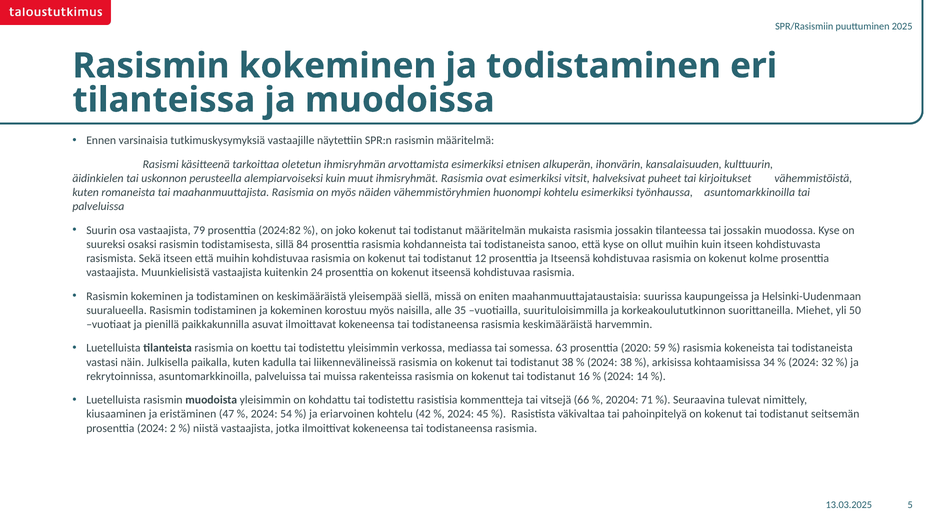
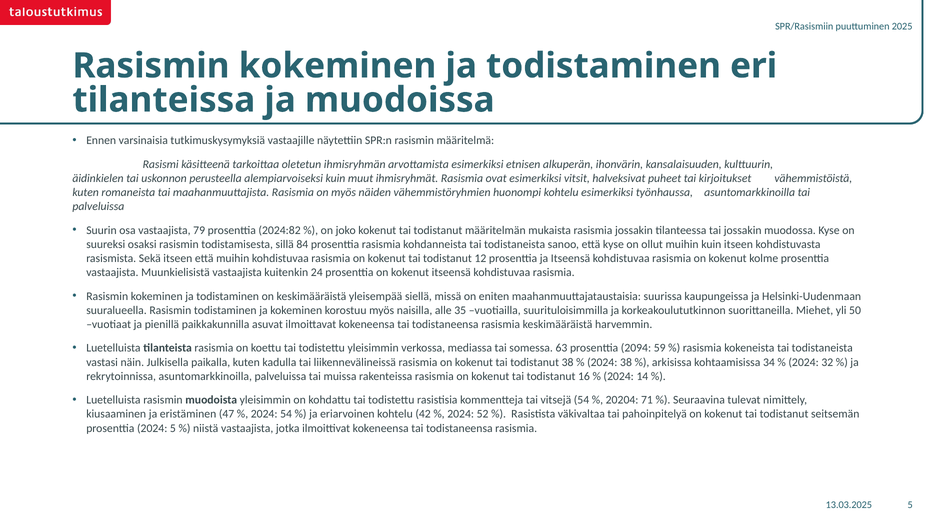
2020: 2020 -> 2094
vitsejä 66: 66 -> 54
45: 45 -> 52
2024 2: 2 -> 5
